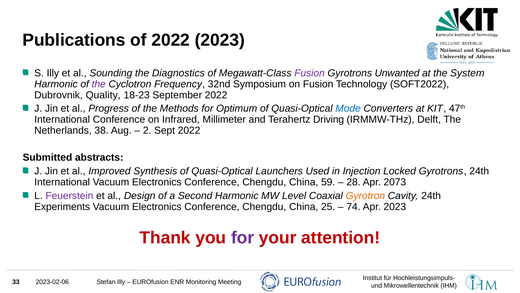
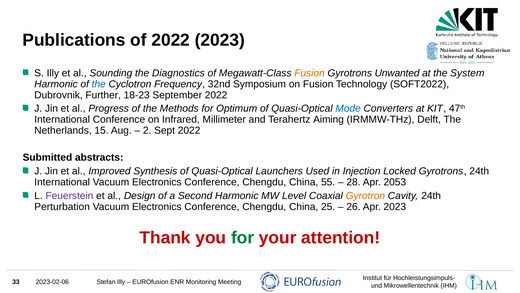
Fusion at (310, 73) colour: purple -> orange
the at (99, 84) colour: purple -> blue
Quality: Quality -> Further
Driving: Driving -> Aiming
38: 38 -> 15
59: 59 -> 55
2073: 2073 -> 2053
Experiments: Experiments -> Perturbation
74: 74 -> 26
for at (243, 237) colour: purple -> green
